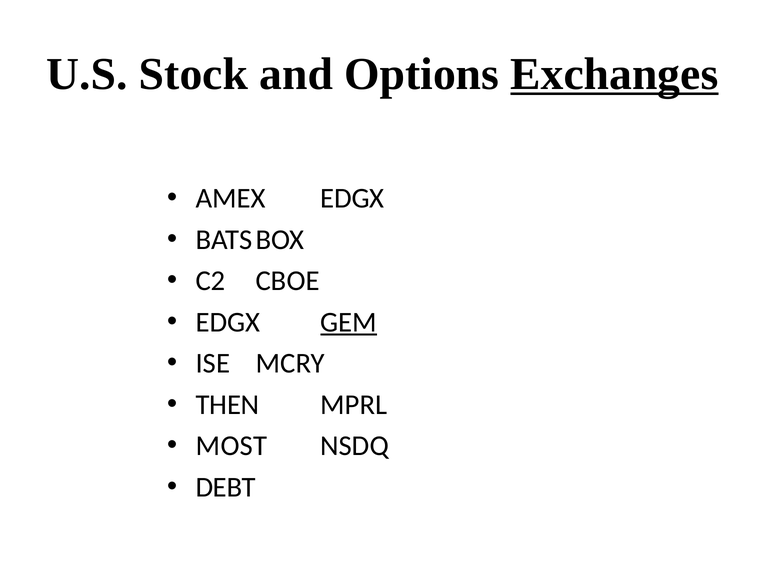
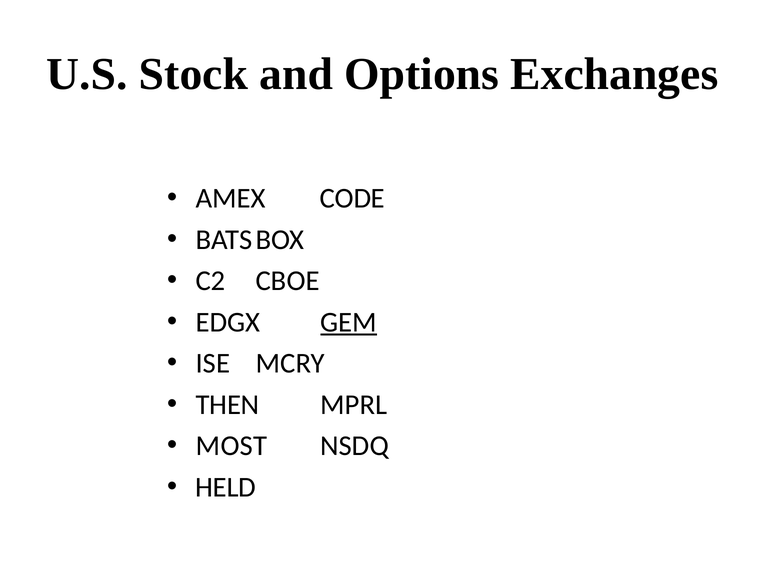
Exchanges underline: present -> none
AMEX EDGX: EDGX -> CODE
DEBT: DEBT -> HELD
